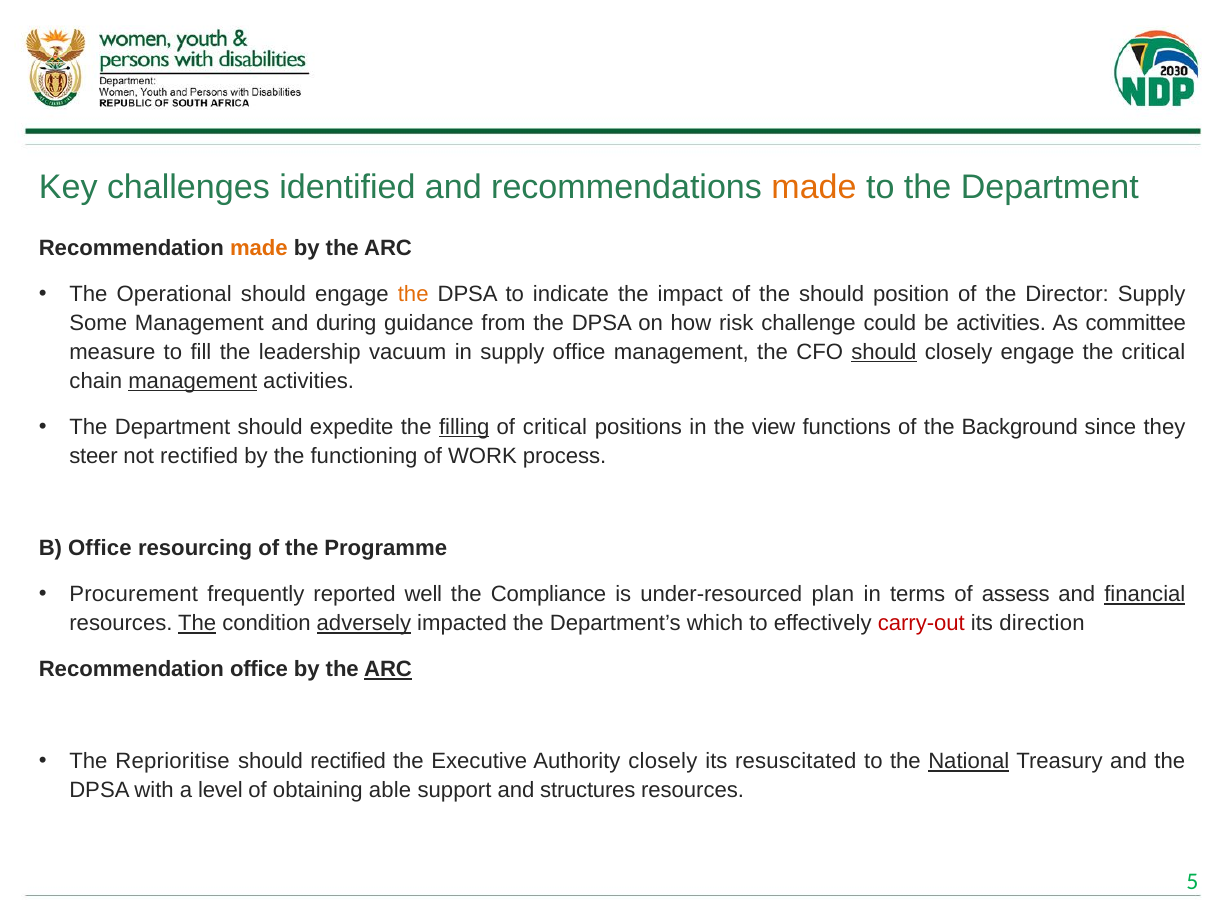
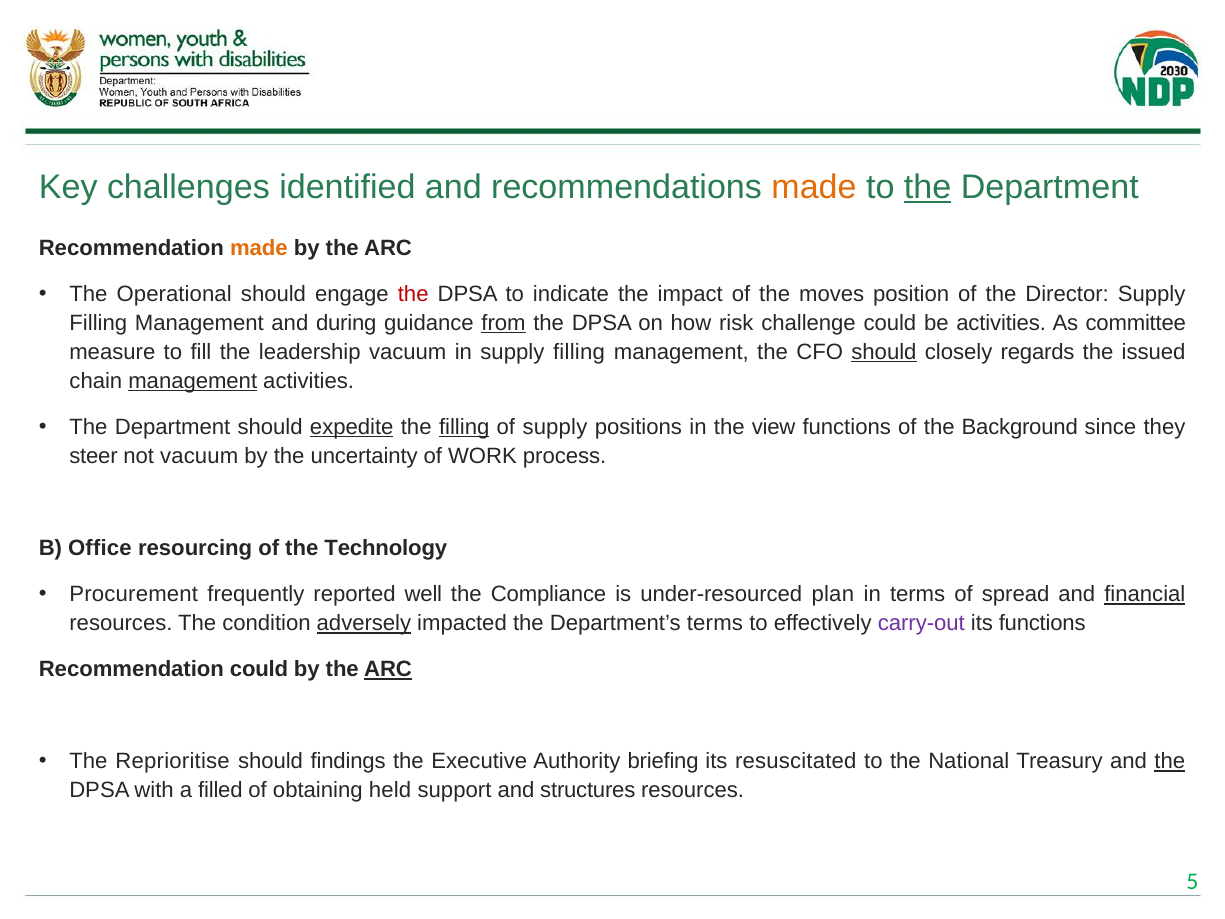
the at (928, 188) underline: none -> present
the at (413, 294) colour: orange -> red
the should: should -> moves
Some at (98, 323): Some -> Filling
from underline: none -> present
in supply office: office -> filling
closely engage: engage -> regards
the critical: critical -> issued
expedite underline: none -> present
of critical: critical -> supply
not rectified: rectified -> vacuum
functioning: functioning -> uncertainty
Programme: Programme -> Technology
assess: assess -> spread
The at (197, 623) underline: present -> none
Department’s which: which -> terms
carry-out colour: red -> purple
its direction: direction -> functions
Recommendation office: office -> could
should rectified: rectified -> findings
Authority closely: closely -> briefing
National underline: present -> none
the at (1170, 761) underline: none -> present
level: level -> filled
able: able -> held
